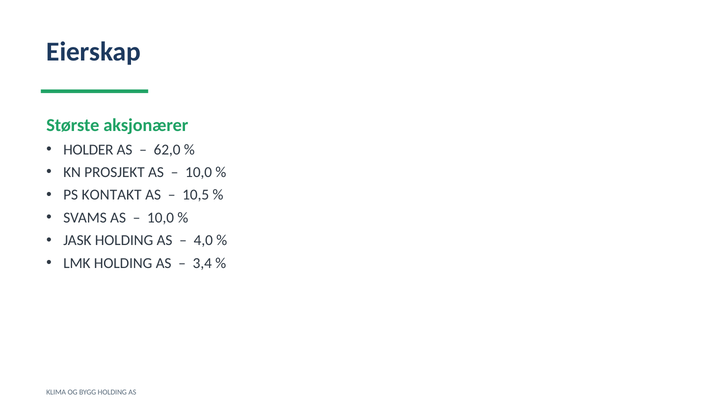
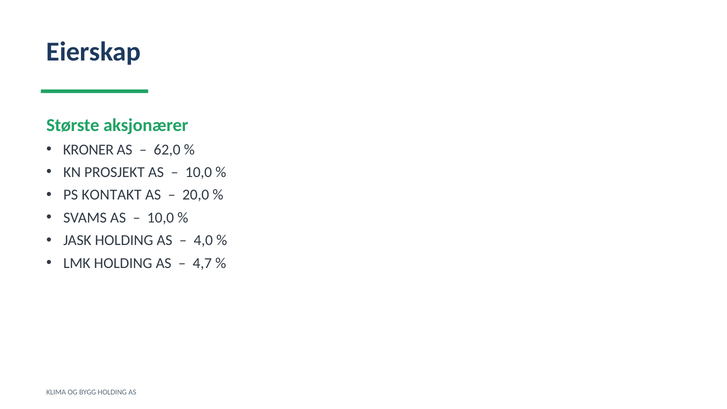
HOLDER: HOLDER -> KRONER
10,5: 10,5 -> 20,0
3,4: 3,4 -> 4,7
